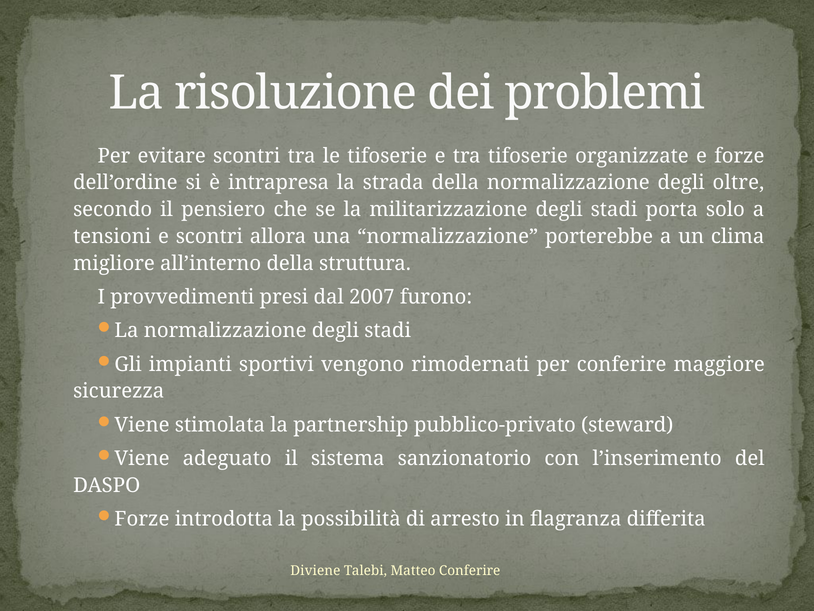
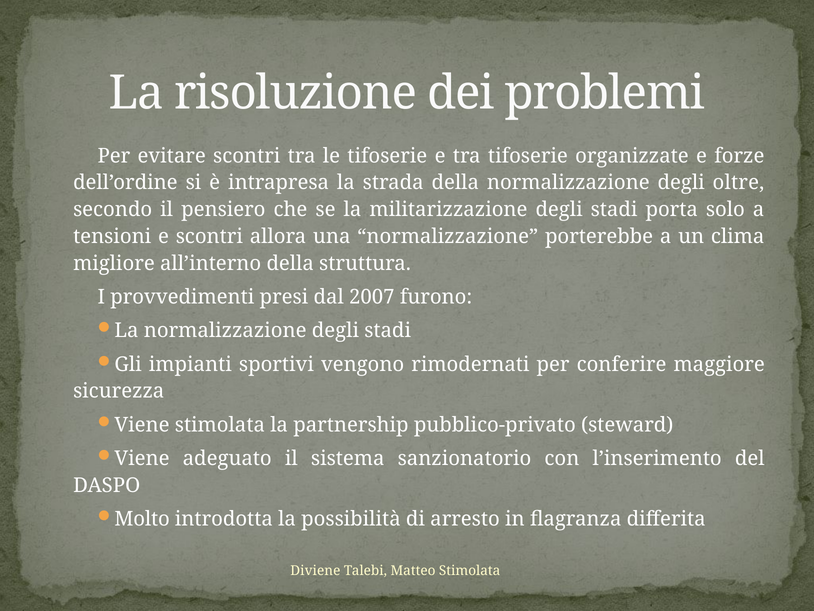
Forze at (142, 519): Forze -> Molto
Matteo Conferire: Conferire -> Stimolata
